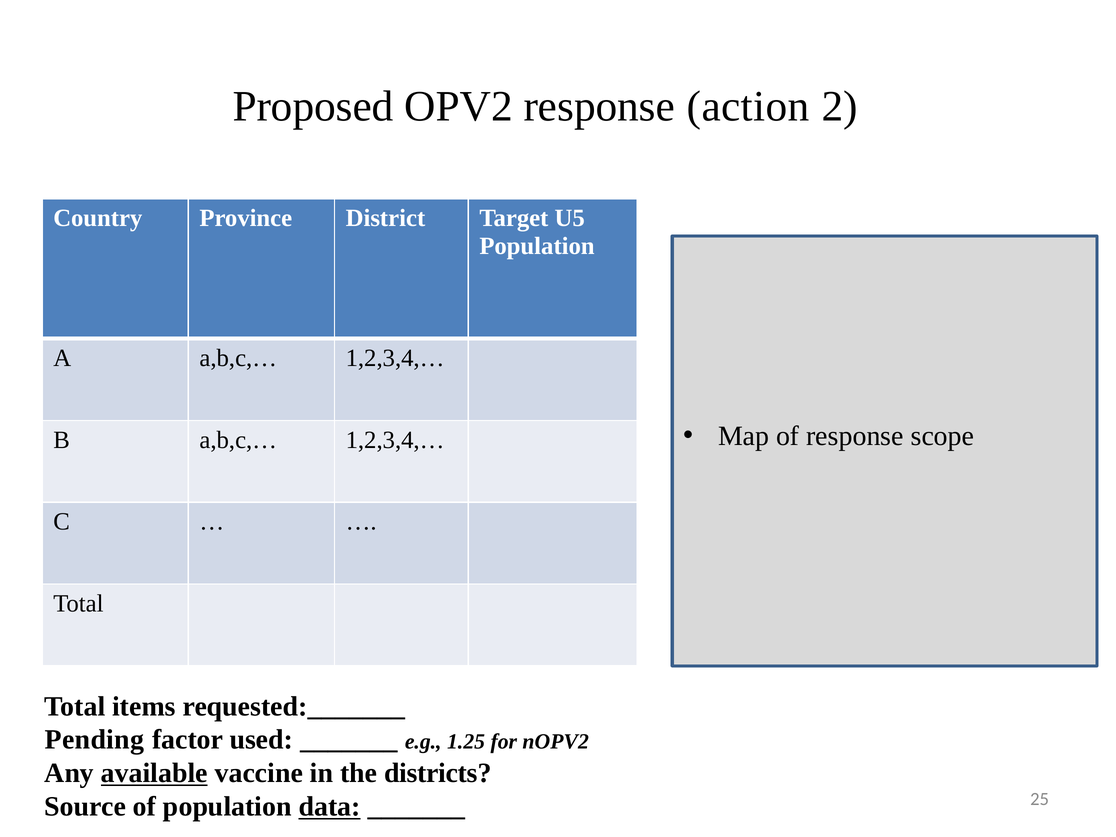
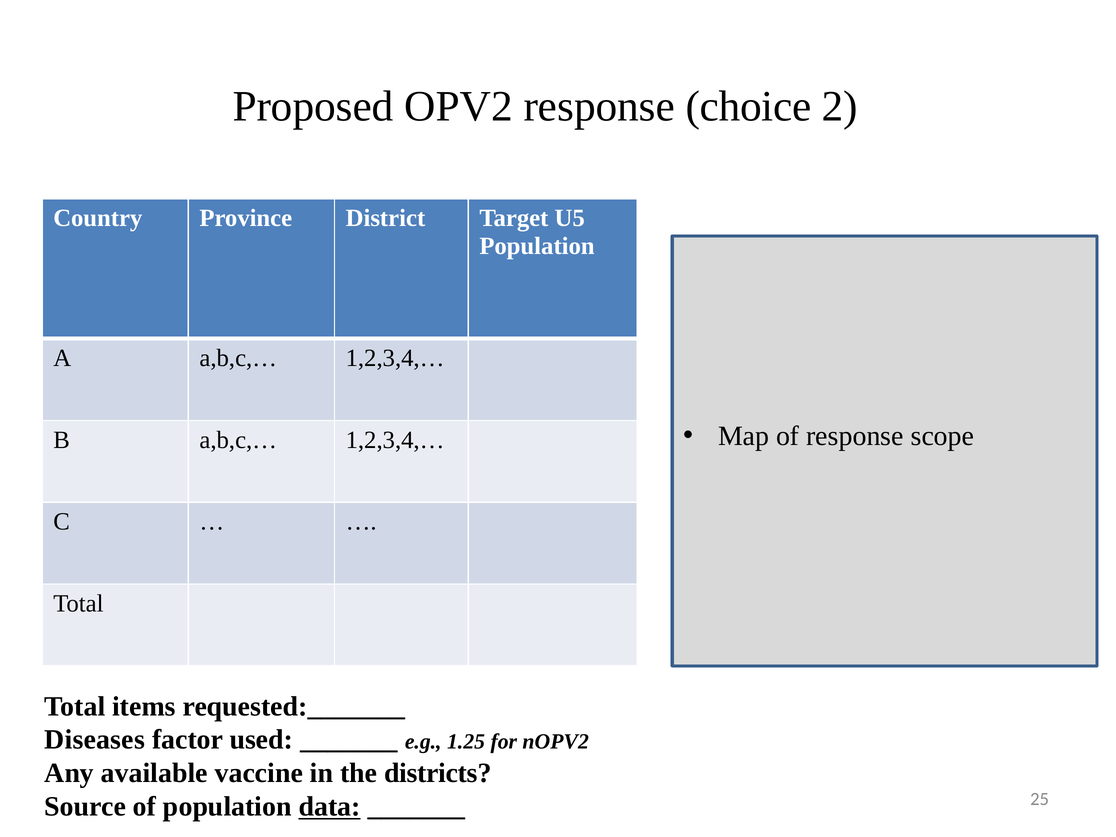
action: action -> choice
Pending: Pending -> Diseases
available underline: present -> none
